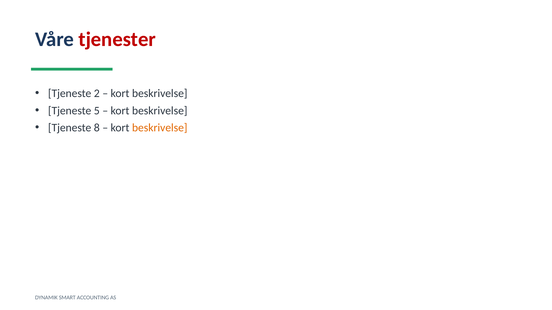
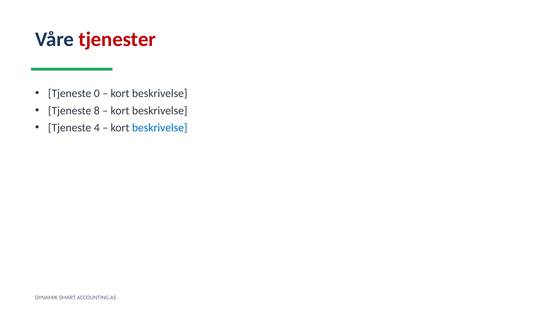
2: 2 -> 0
5: 5 -> 8
8: 8 -> 4
beskrivelse at (160, 128) colour: orange -> blue
